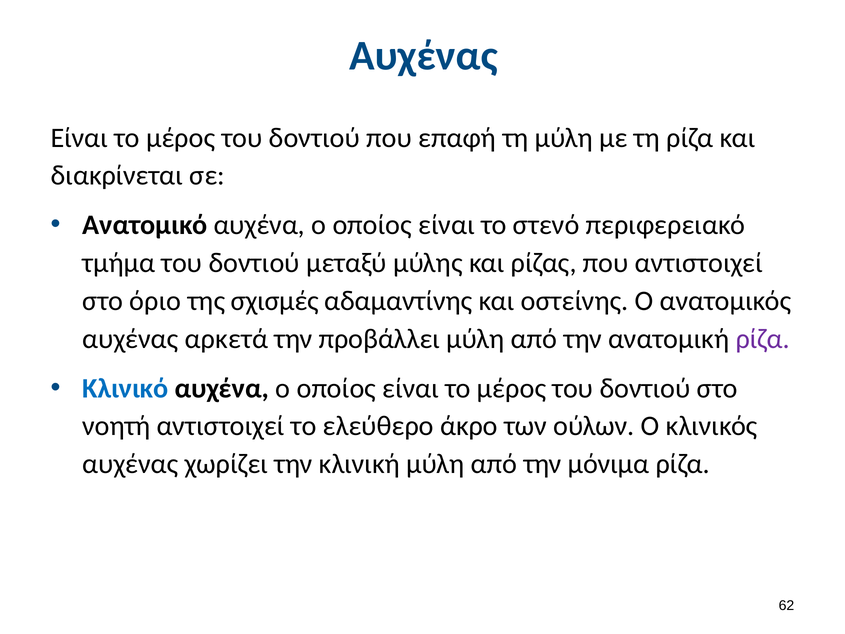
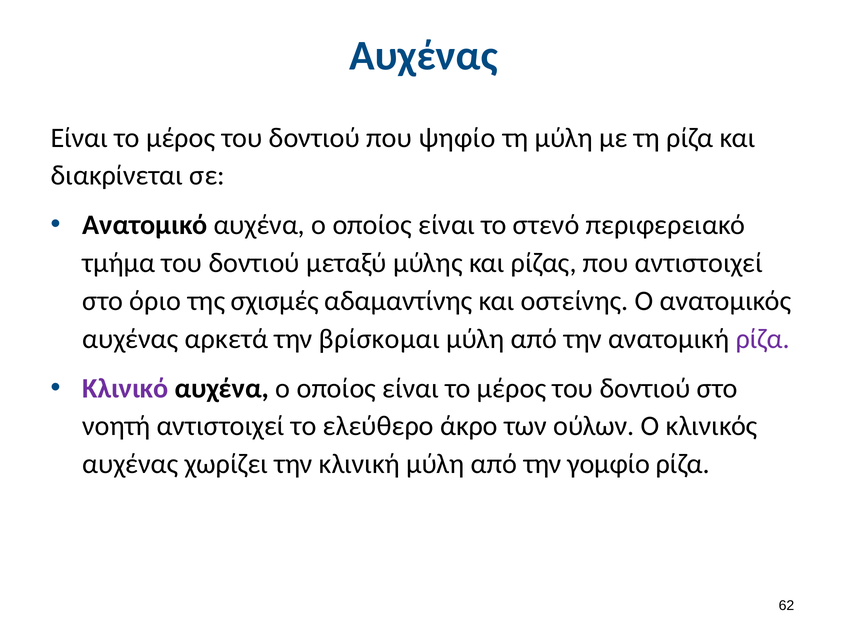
επαφή: επαφή -> ψηφίο
προβάλλει: προβάλλει -> βρίσκομαι
Κλινικό colour: blue -> purple
μόνιμα: μόνιμα -> γομφίο
